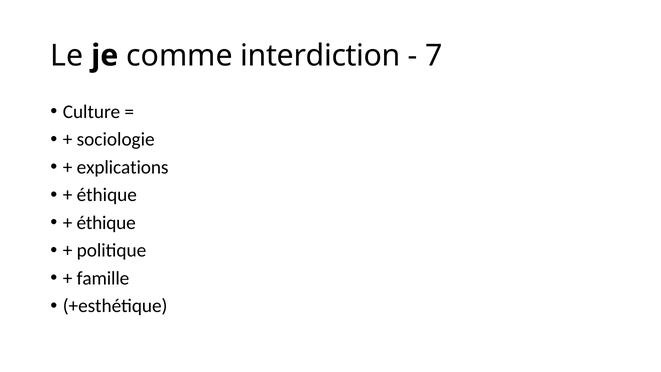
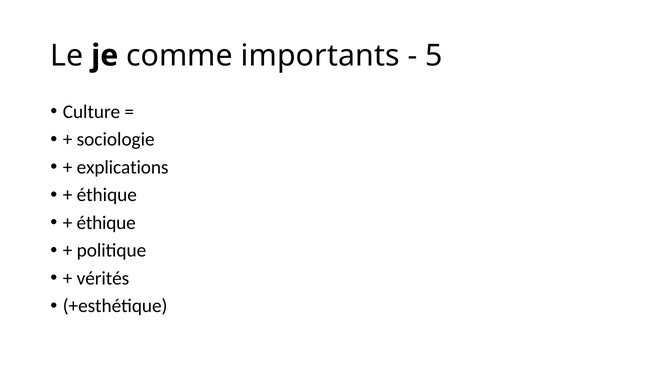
interdiction: interdiction -> importants
7: 7 -> 5
famille: famille -> vérités
